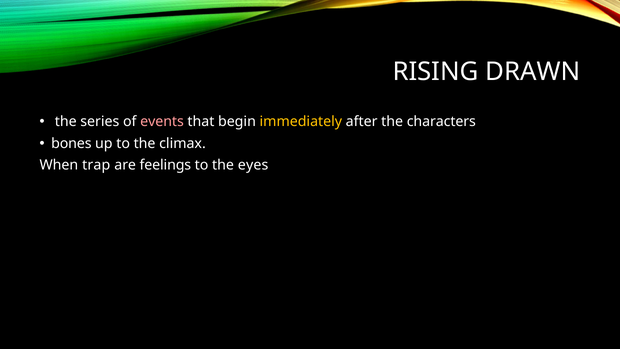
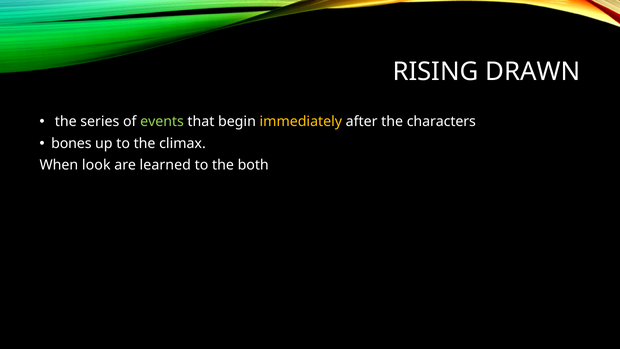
events colour: pink -> light green
trap: trap -> look
feelings: feelings -> learned
eyes: eyes -> both
